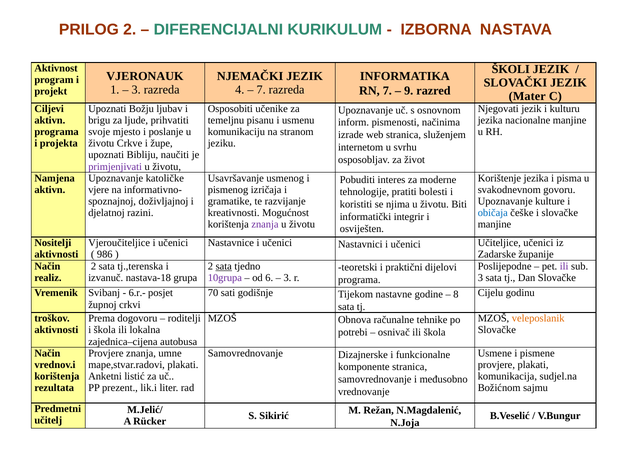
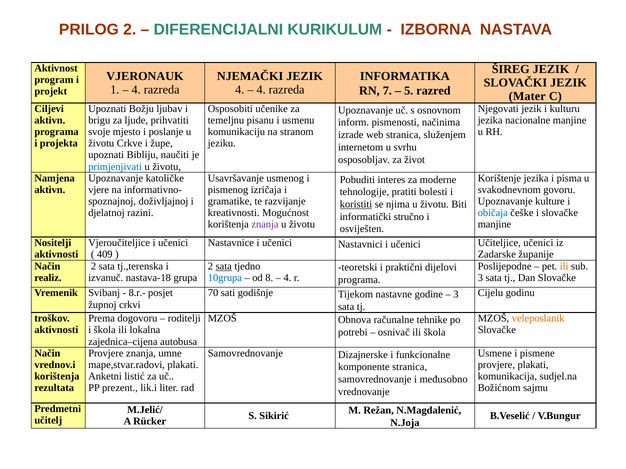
ŠKOLI: ŠKOLI -> ŠIREG
3 at (136, 90): 3 -> 4
7 at (261, 90): 7 -> 4
9: 9 -> 5
primjenjivati colour: purple -> blue
koristiti underline: none -> present
integrir: integrir -> stručno
986: 986 -> 409
ili at (564, 266) colour: purple -> orange
10grupa colour: purple -> blue
6: 6 -> 8
3 at (287, 278): 3 -> 4
6.r.-: 6.r.- -> 8.r.-
8 at (456, 295): 8 -> 3
